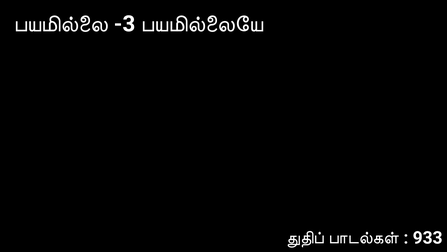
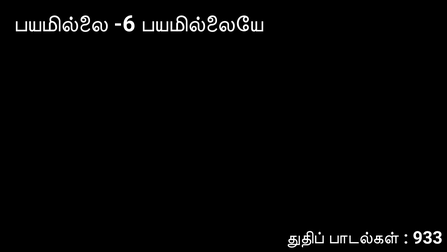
-3: -3 -> -6
